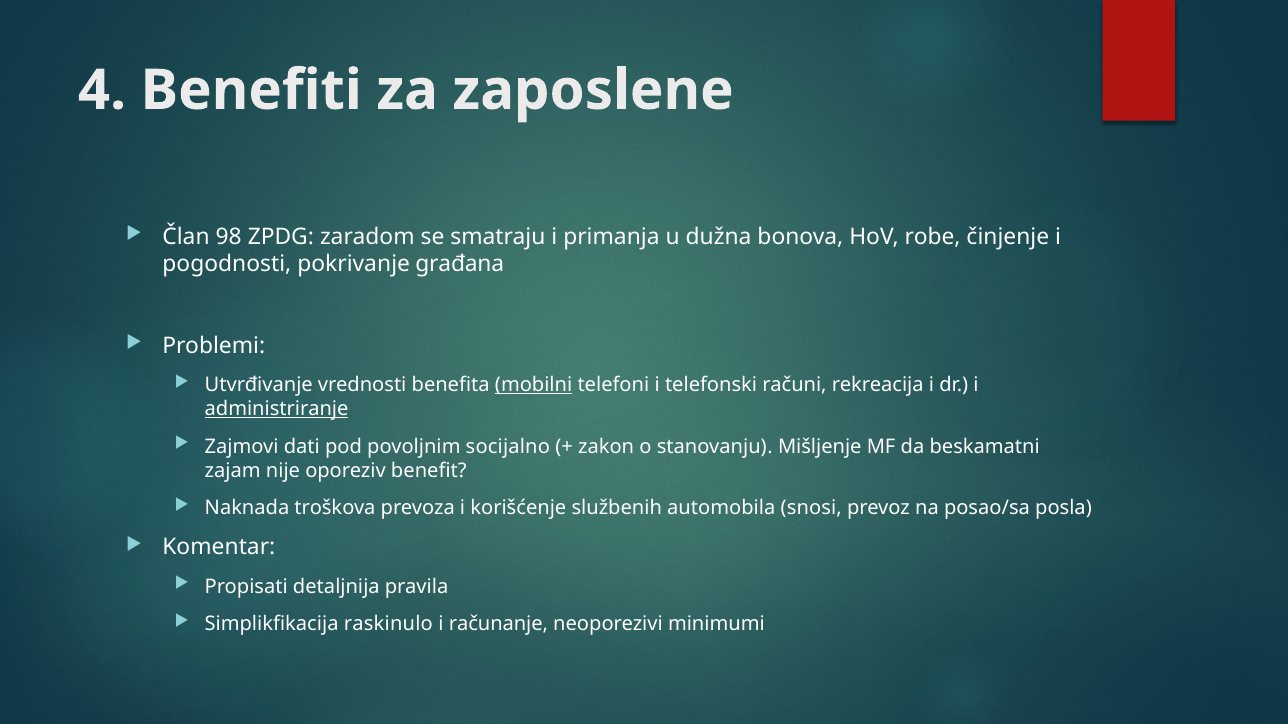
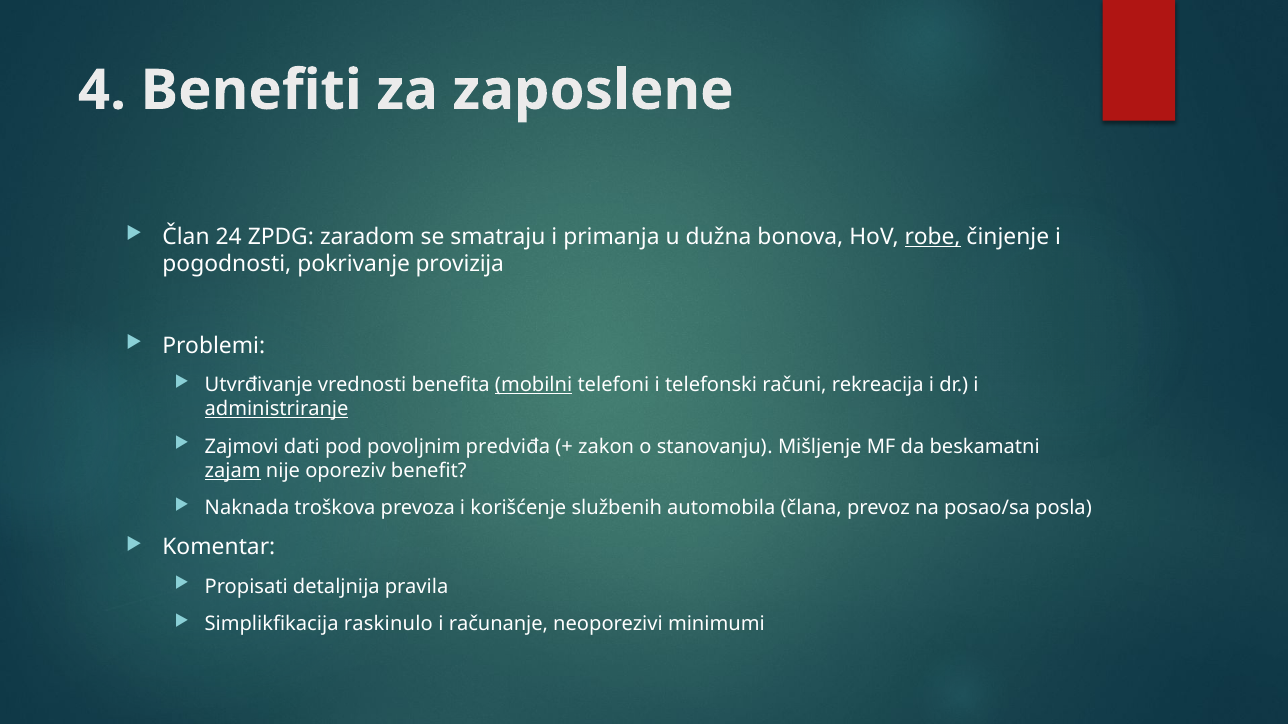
98: 98 -> 24
robe underline: none -> present
građana: građana -> provizija
socijalno: socijalno -> predviđa
zajam underline: none -> present
snosi: snosi -> člana
